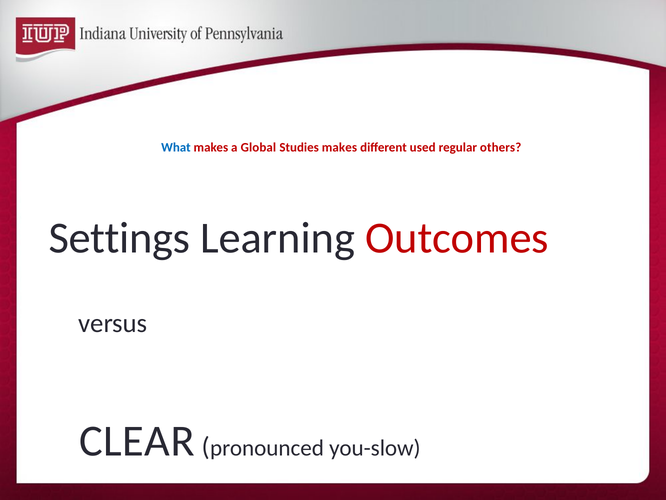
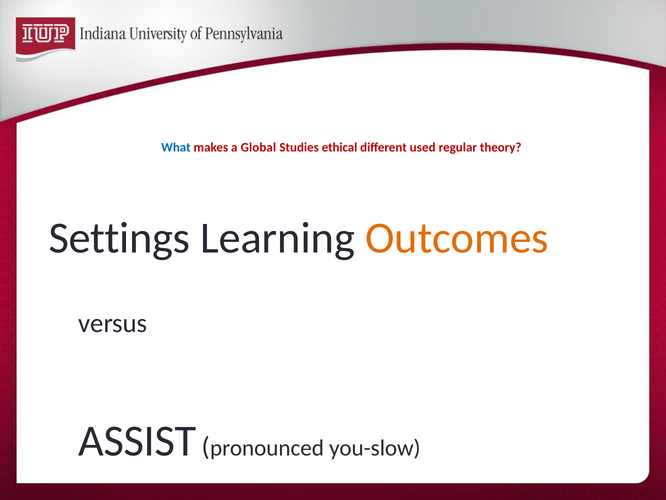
Studies makes: makes -> ethical
others: others -> theory
Outcomes colour: red -> orange
CLEAR: CLEAR -> ASSIST
